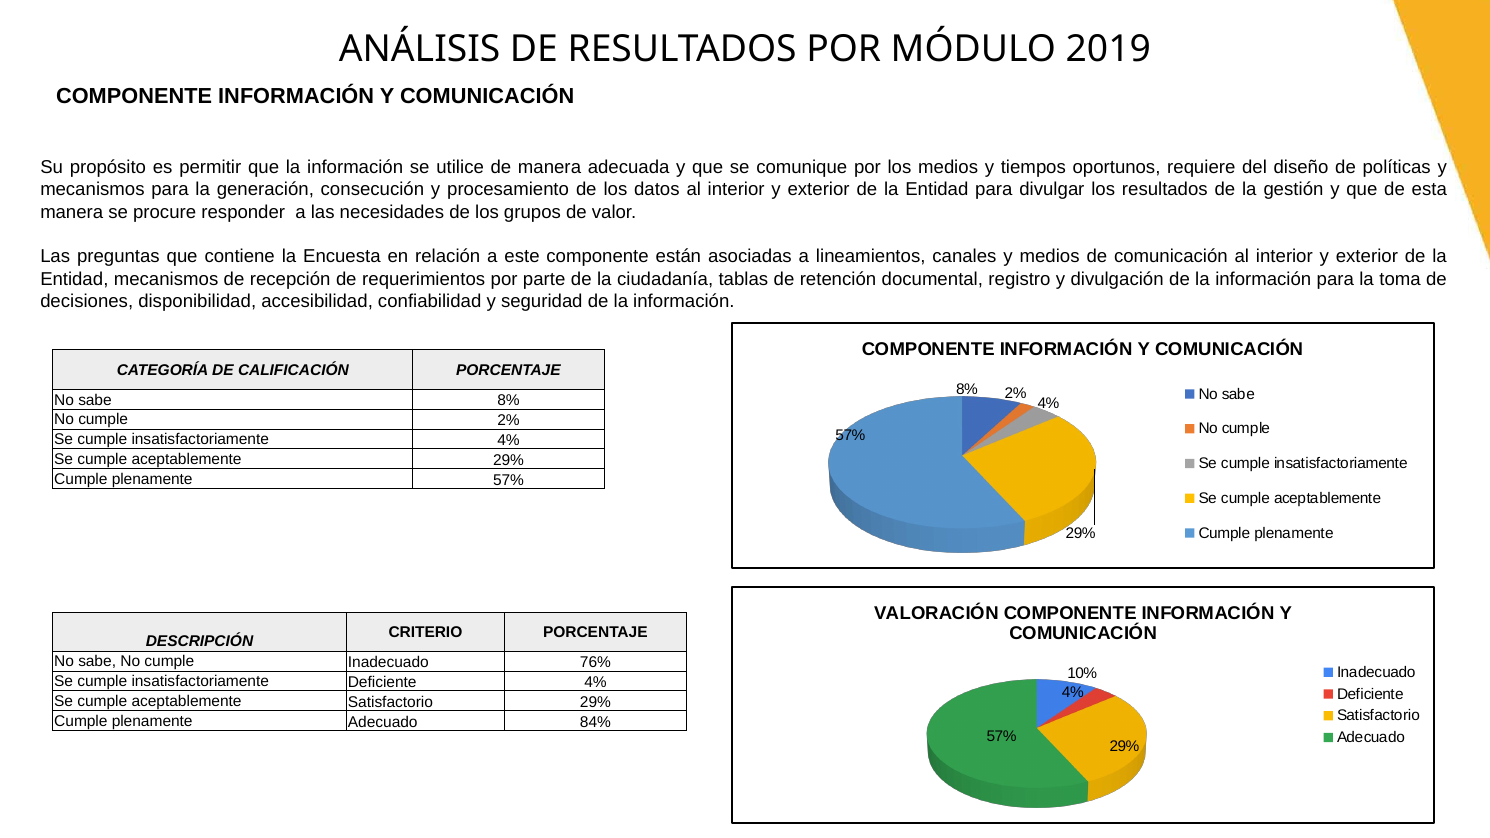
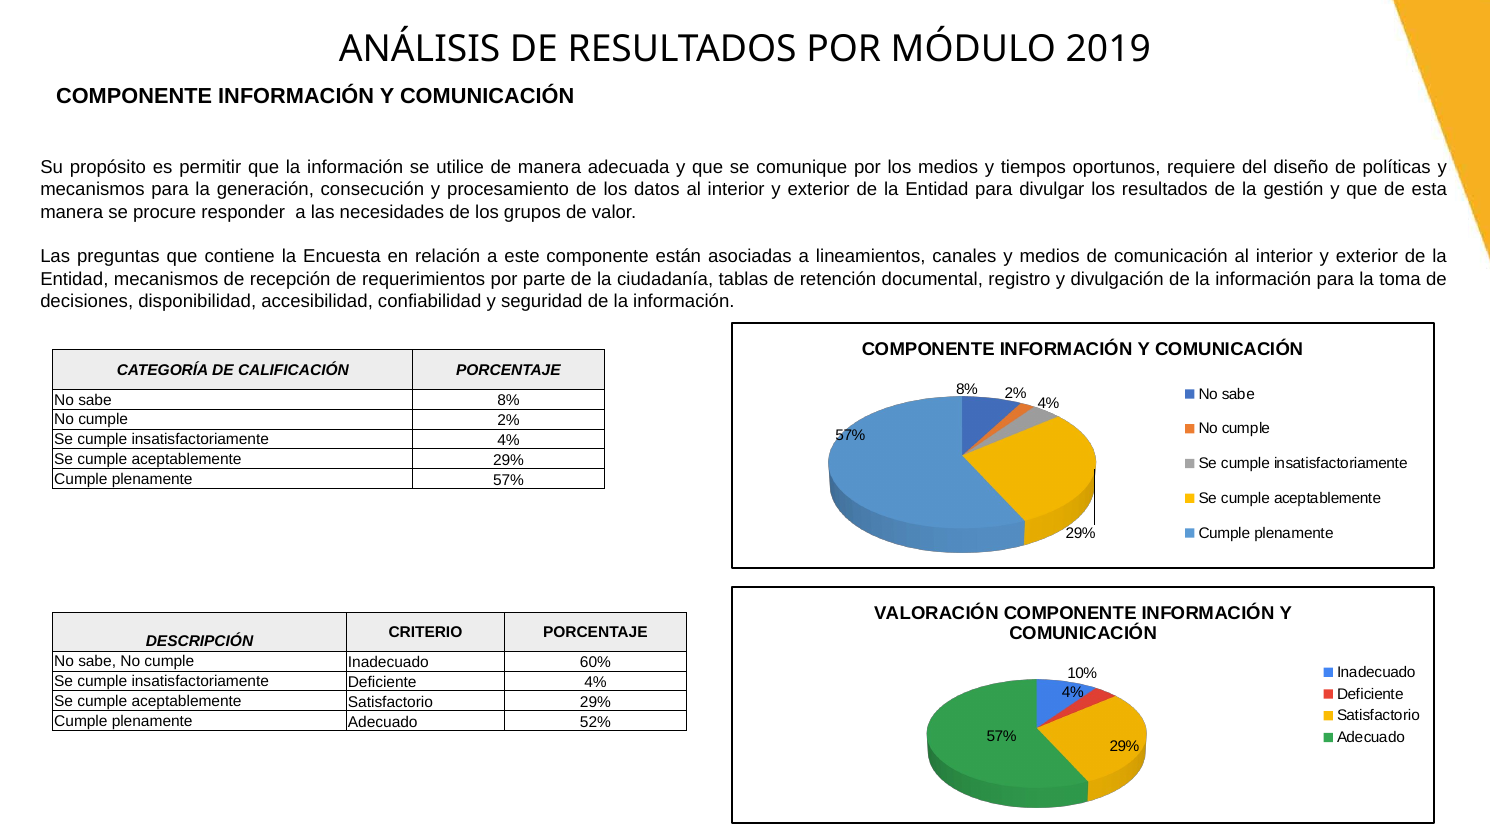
76%: 76% -> 60%
84%: 84% -> 52%
